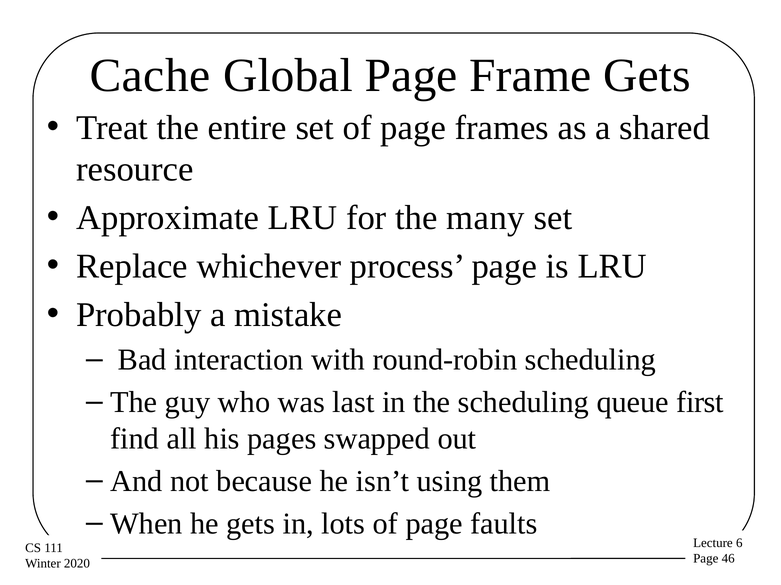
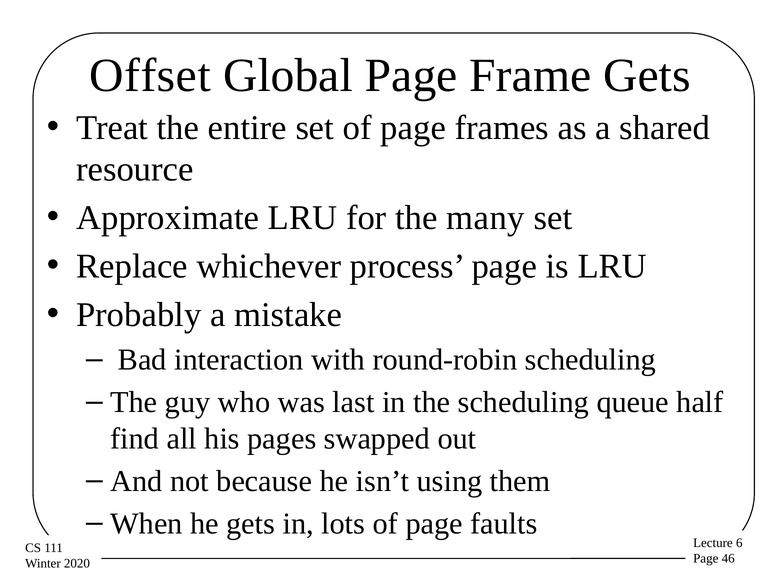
Cache: Cache -> Offset
first: first -> half
